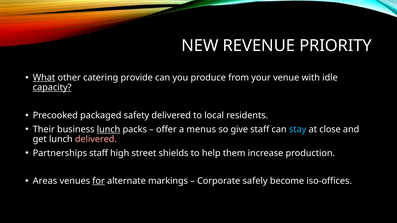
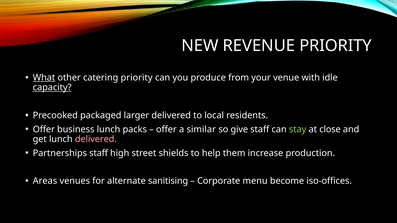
catering provide: provide -> priority
safety: safety -> larger
Their at (44, 129): Their -> Offer
lunch at (109, 129) underline: present -> none
menus: menus -> similar
stay colour: light blue -> light green
for underline: present -> none
markings: markings -> sanitising
safely: safely -> menu
